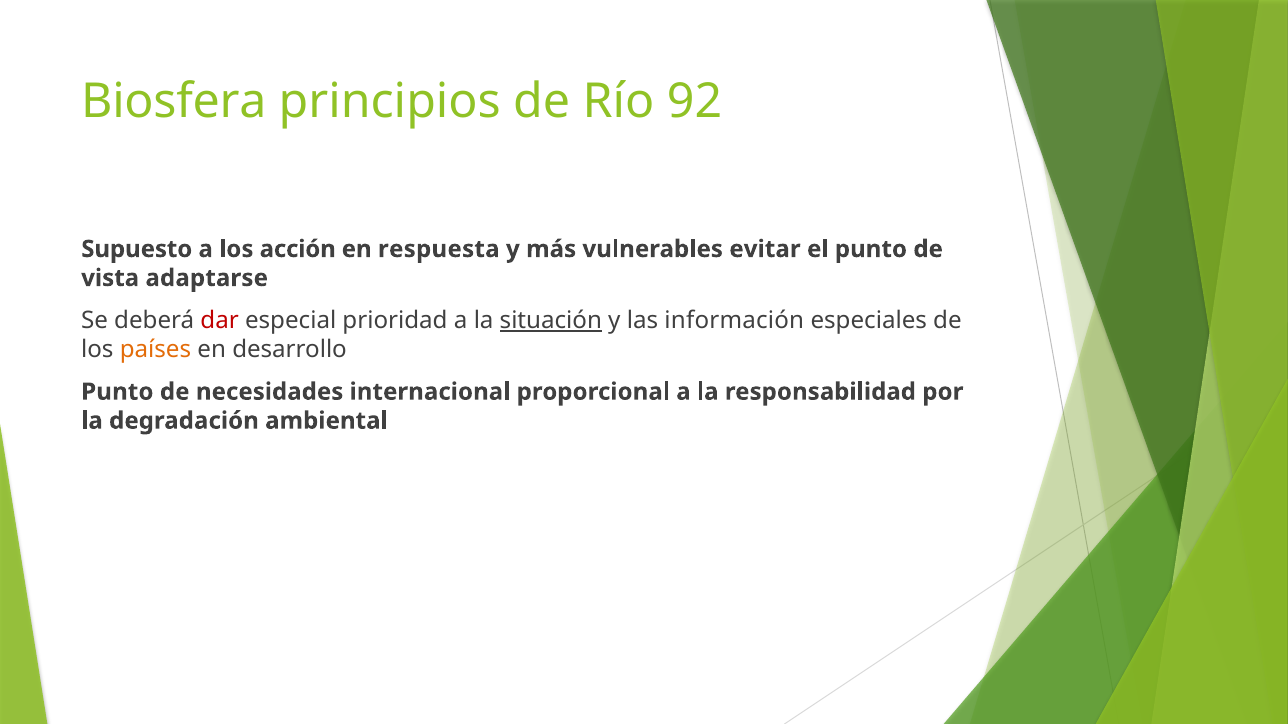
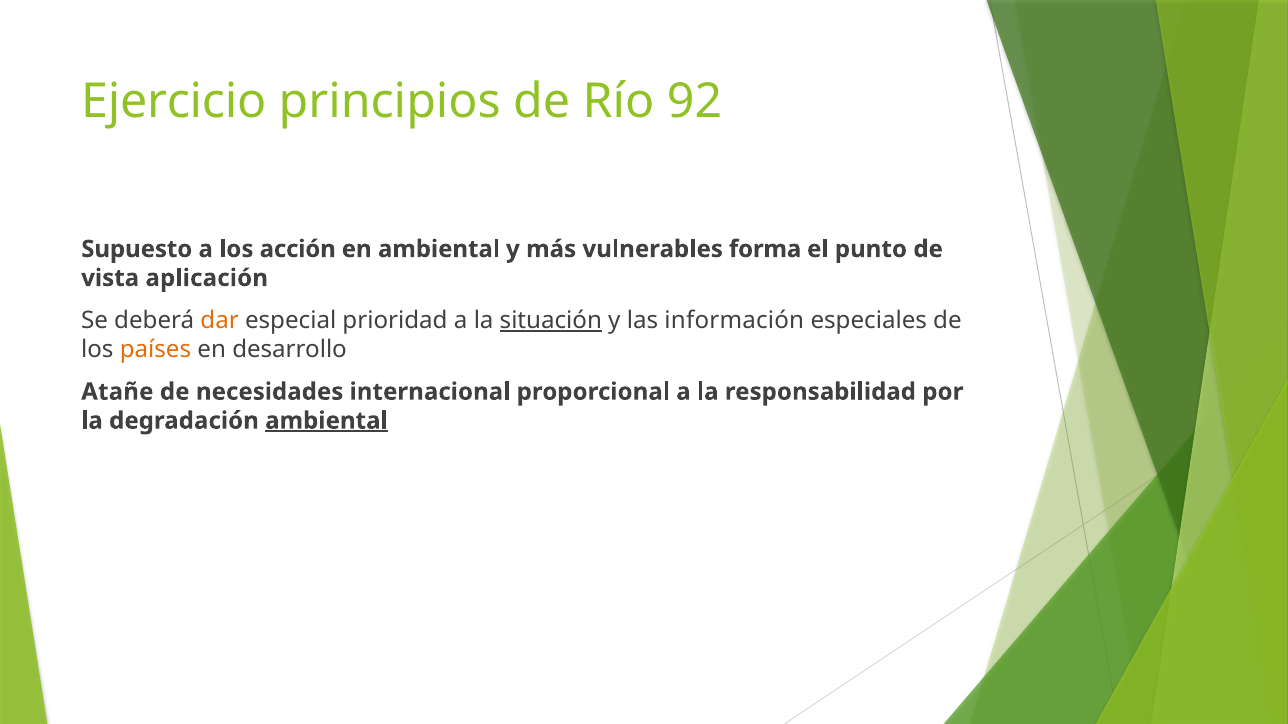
Biosfera: Biosfera -> Ejercicio
en respuesta: respuesta -> ambiental
evitar: evitar -> forma
adaptarse: adaptarse -> aplicación
dar colour: red -> orange
Punto at (117, 392): Punto -> Atañe
ambiental at (326, 421) underline: none -> present
